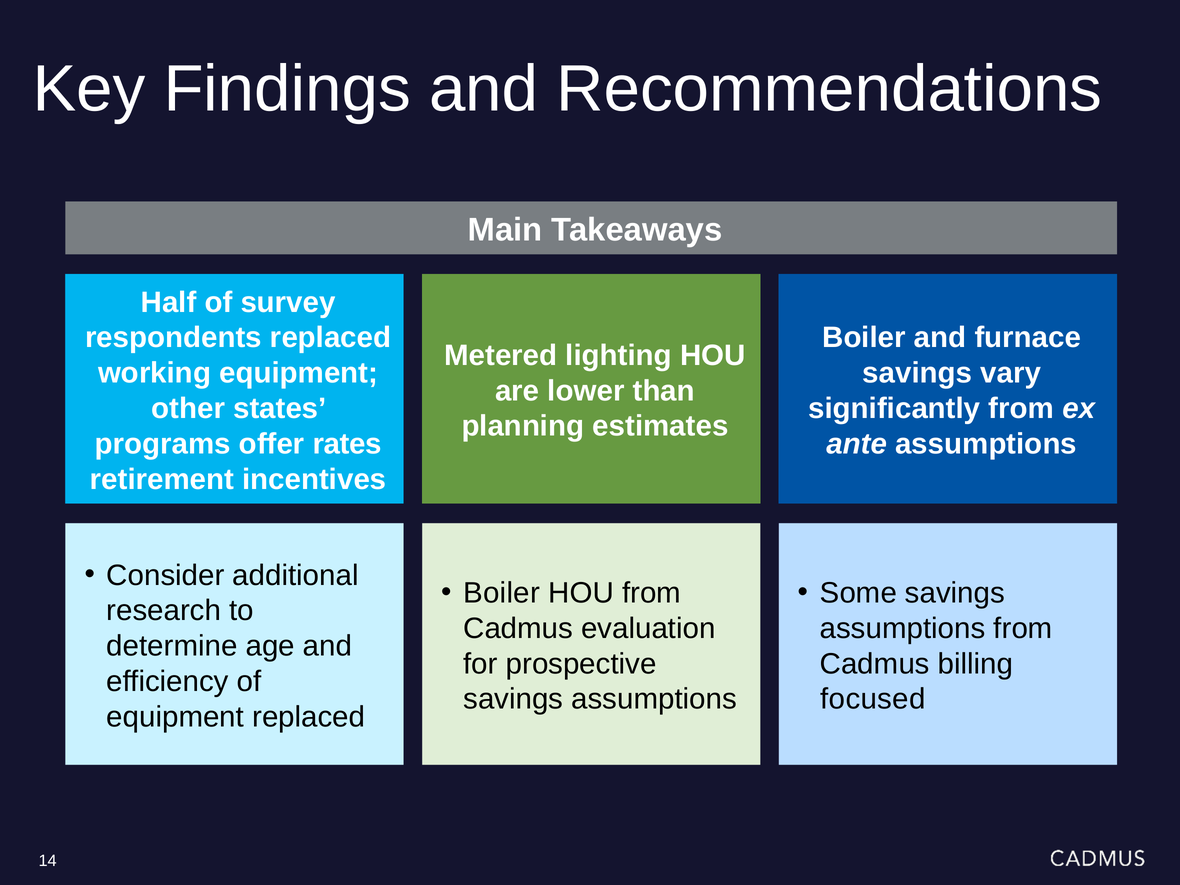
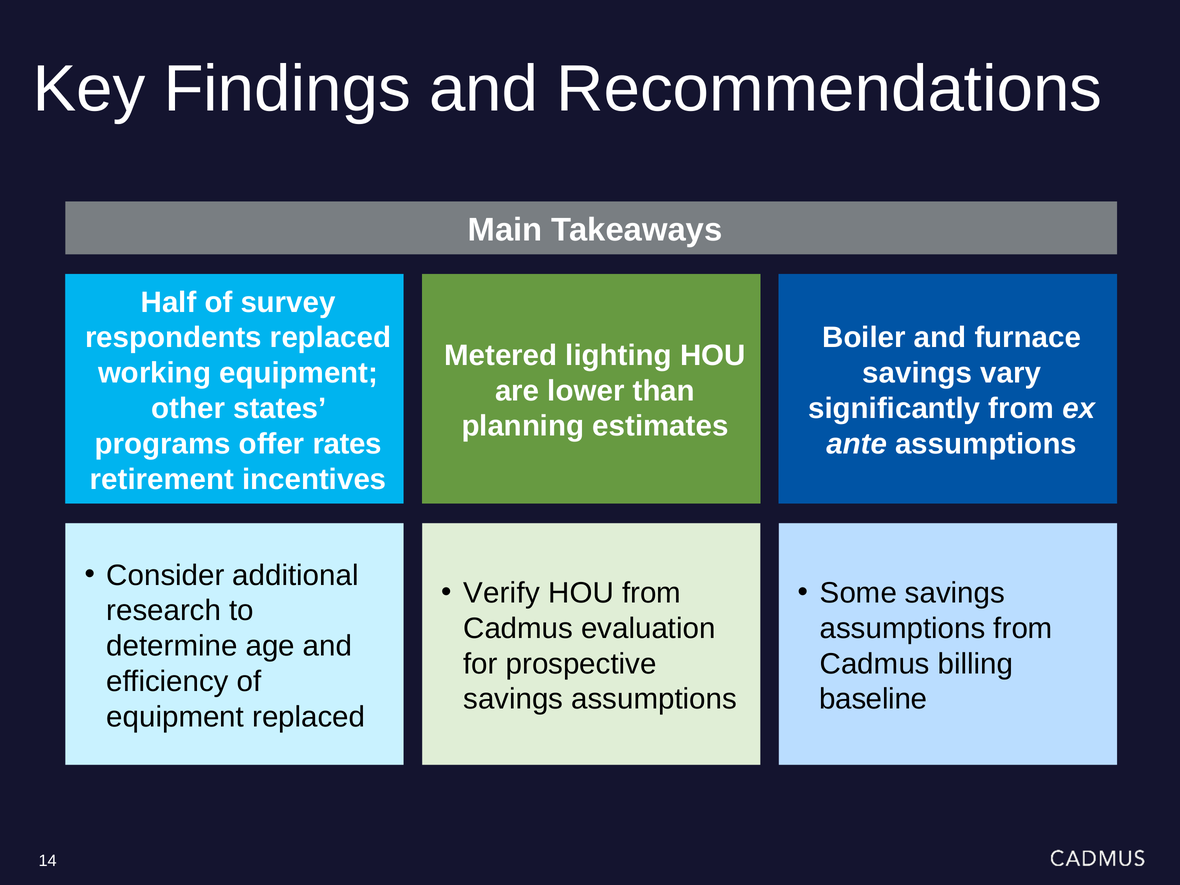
Boiler at (502, 593): Boiler -> Verify
focused: focused -> baseline
